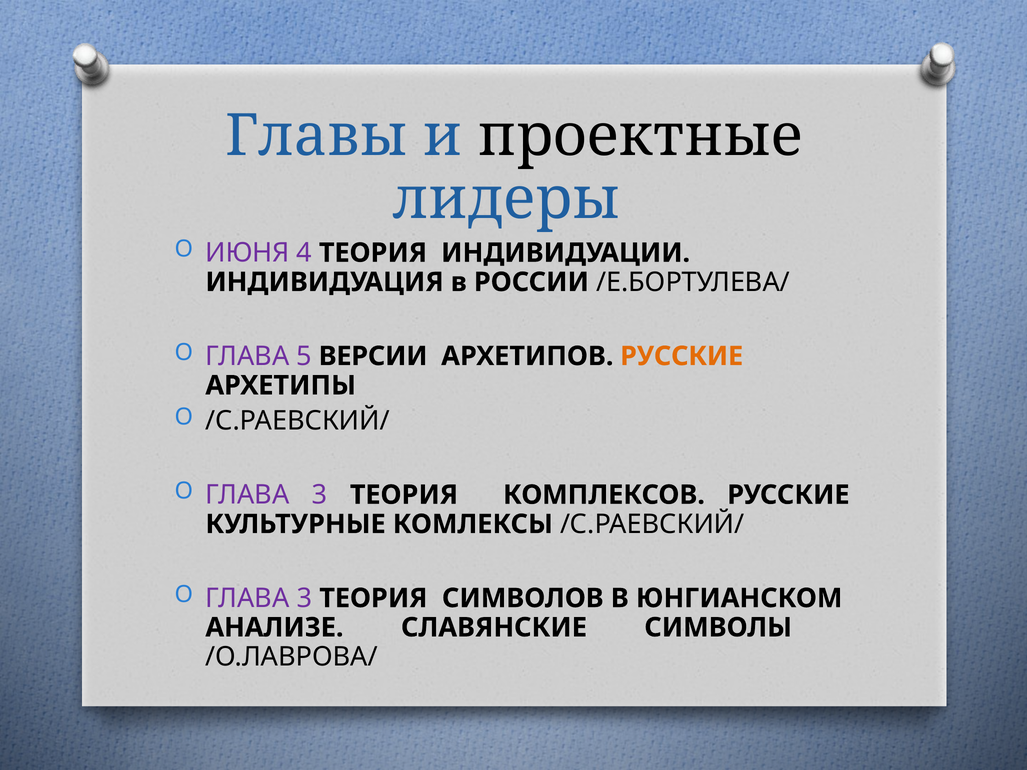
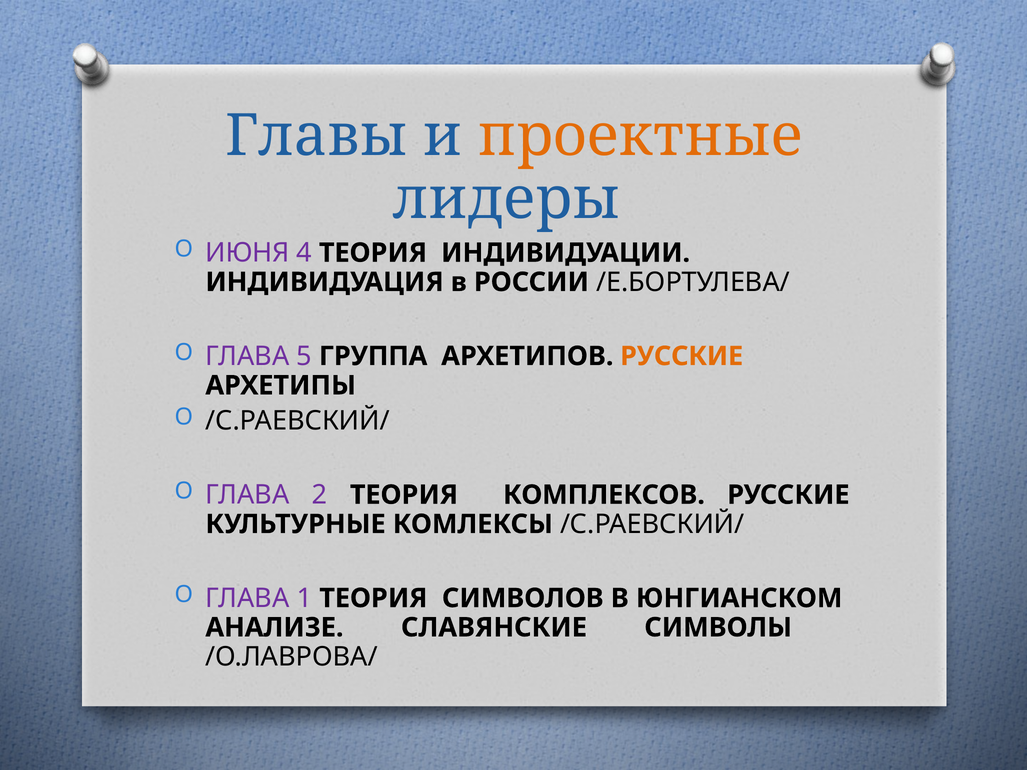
проектные colour: black -> orange
ВЕРСИИ: ВЕРСИИ -> ГРУППА
3 at (320, 495): 3 -> 2
3 at (304, 598): 3 -> 1
